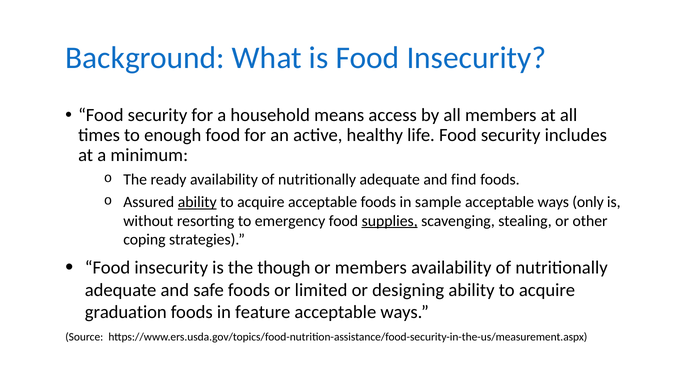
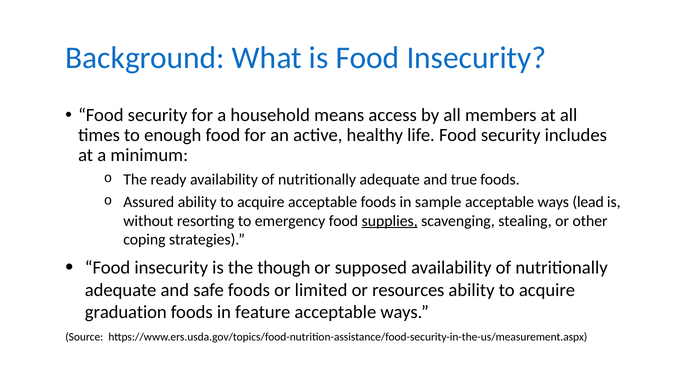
find: find -> true
ability at (197, 202) underline: present -> none
only: only -> lead
or members: members -> supposed
designing: designing -> resources
